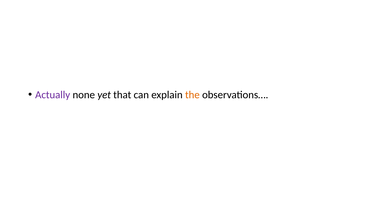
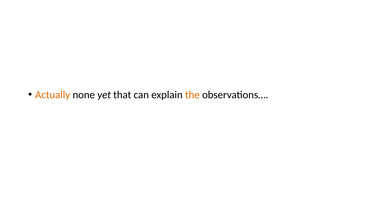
Actually colour: purple -> orange
